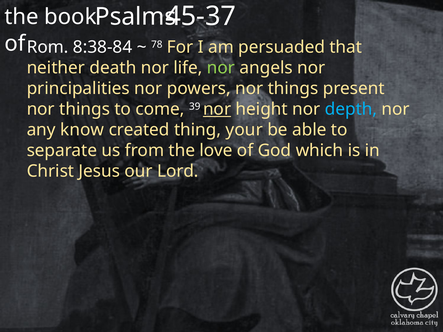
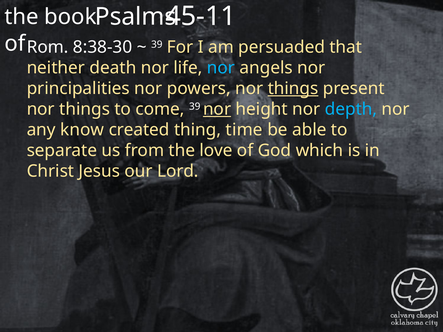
45-37: 45-37 -> 45-11
8:38-84: 8:38-84 -> 8:38-30
78 at (157, 44): 78 -> 39
nor at (221, 68) colour: light green -> light blue
things at (293, 89) underline: none -> present
your: your -> time
